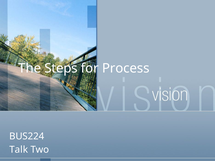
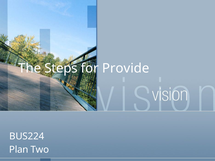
Process: Process -> Provide
Talk: Talk -> Plan
